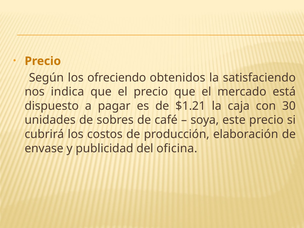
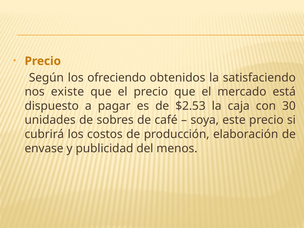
indica: indica -> existe
$1.21: $1.21 -> $2.53
oficina: oficina -> menos
